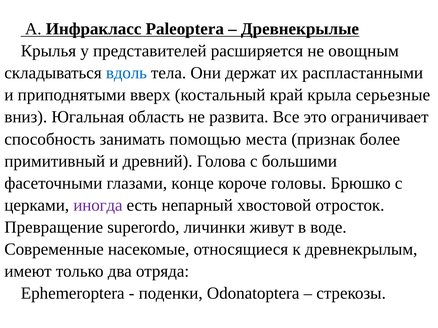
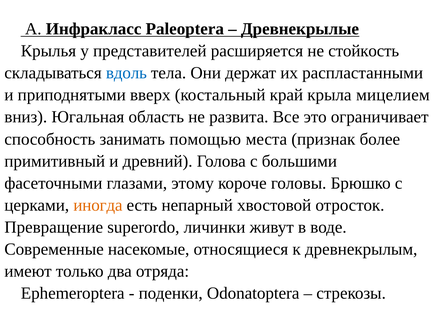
овощным: овощным -> стойкость
серьезные: серьезные -> мицелием
конце: конце -> этому
иногда colour: purple -> orange
